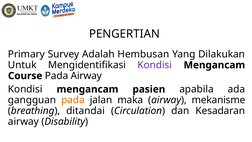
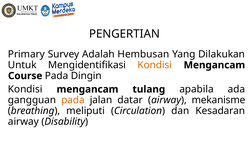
Kondisi at (155, 65) colour: purple -> orange
Pada Airway: Airway -> Dingin
pasien: pasien -> tulang
maka: maka -> datar
ditandai: ditandai -> meliputi
